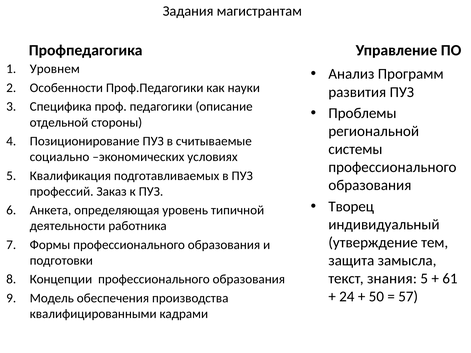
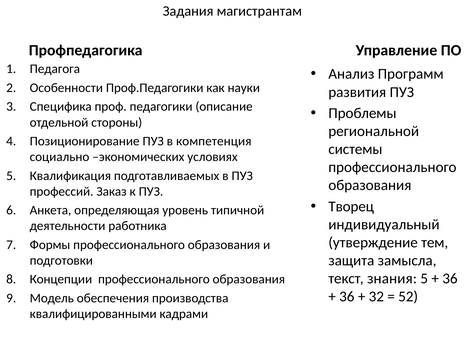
Уровнем: Уровнем -> Педагога
считываемые: считываемые -> компетенция
61 at (450, 279): 61 -> 36
24 at (347, 297): 24 -> 36
50: 50 -> 32
57: 57 -> 52
